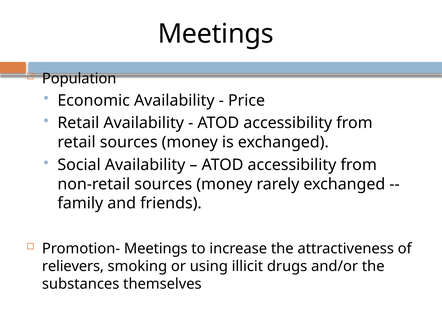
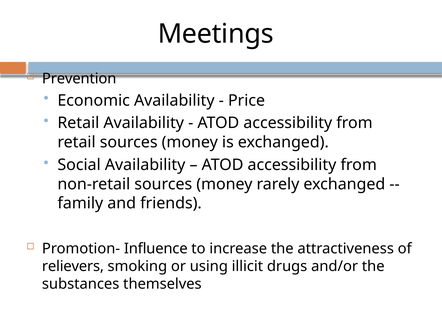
Population: Population -> Prevention
Promotion- Meetings: Meetings -> Influence
